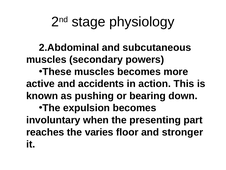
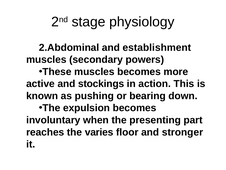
subcutaneous: subcutaneous -> establishment
accidents: accidents -> stockings
